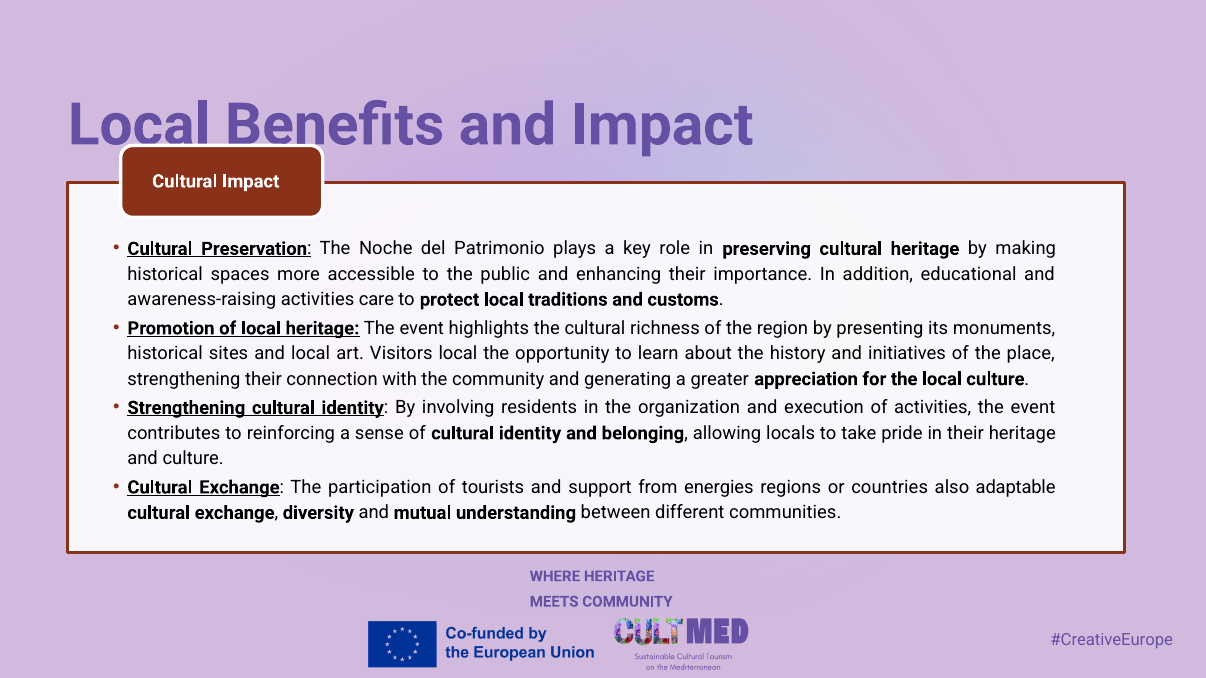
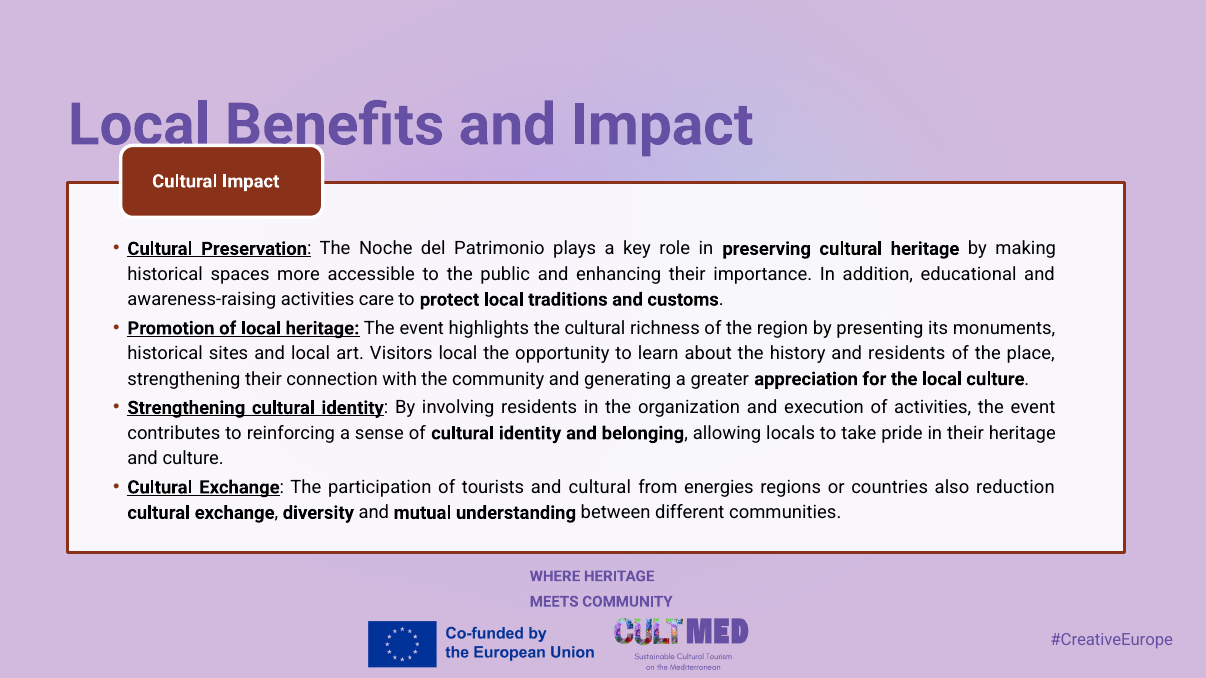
and initiatives: initiatives -> residents
and support: support -> cultural
adaptable: adaptable -> reduction
